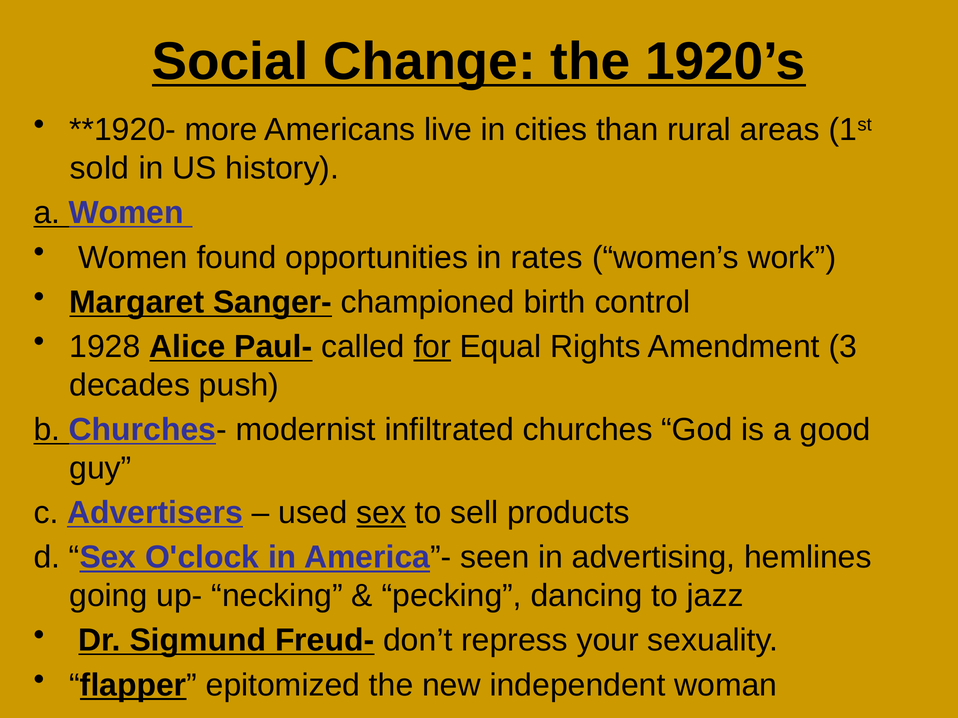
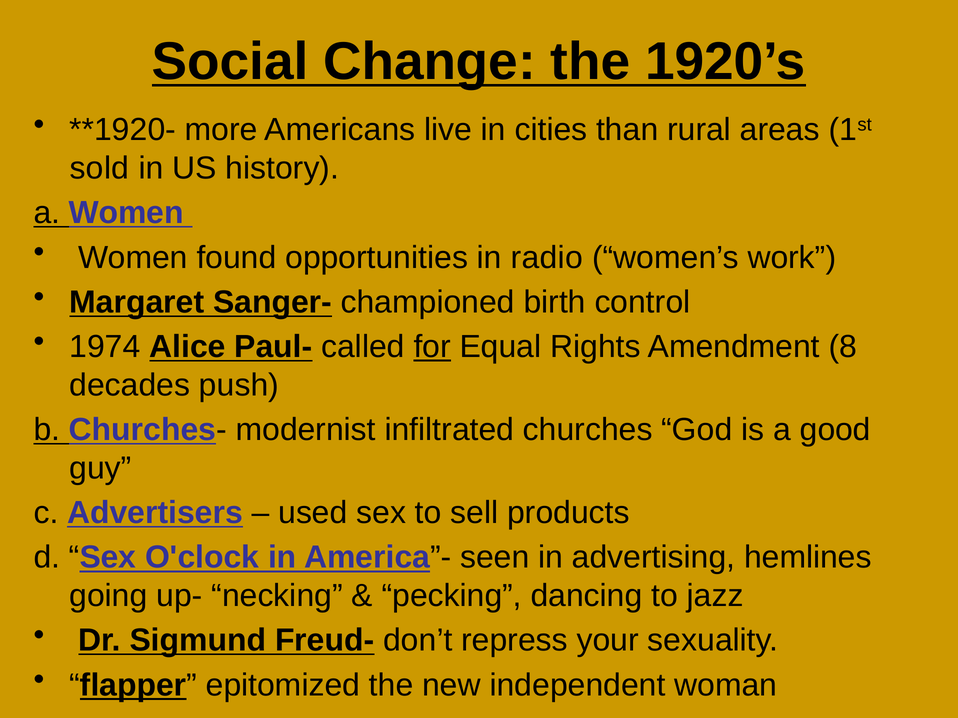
rates: rates -> radio
1928: 1928 -> 1974
3: 3 -> 8
sex at (381, 513) underline: present -> none
